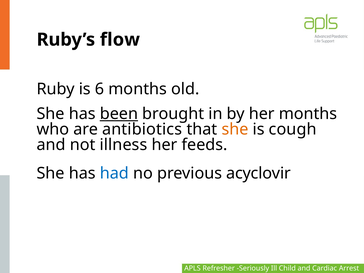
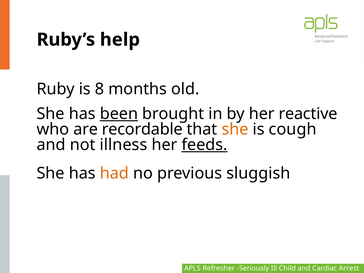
flow: flow -> help
6: 6 -> 8
her months: months -> reactive
antibiotics: antibiotics -> recordable
feeds underline: none -> present
had colour: blue -> orange
acyclovir: acyclovir -> sluggish
